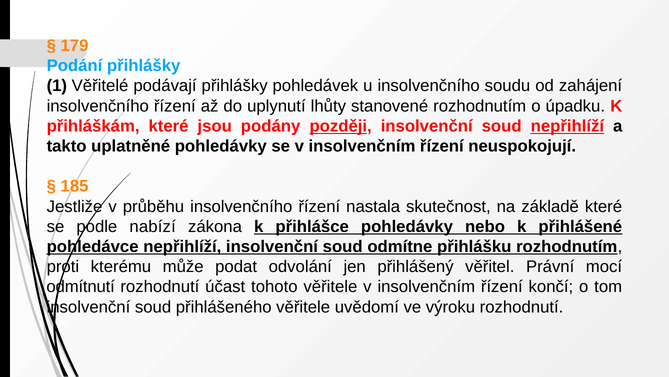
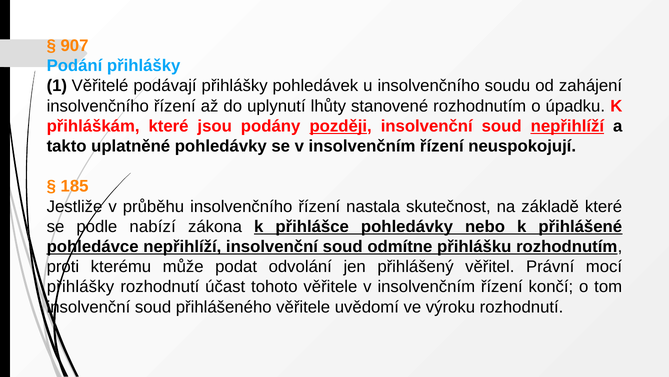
179: 179 -> 907
odmítnutí at (81, 286): odmítnutí -> přihlášky
